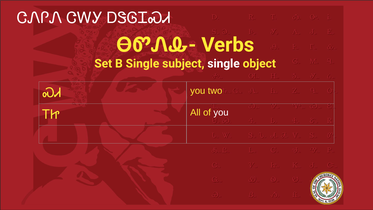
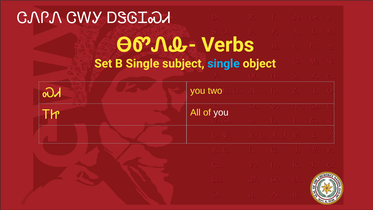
single at (224, 63) colour: white -> light blue
